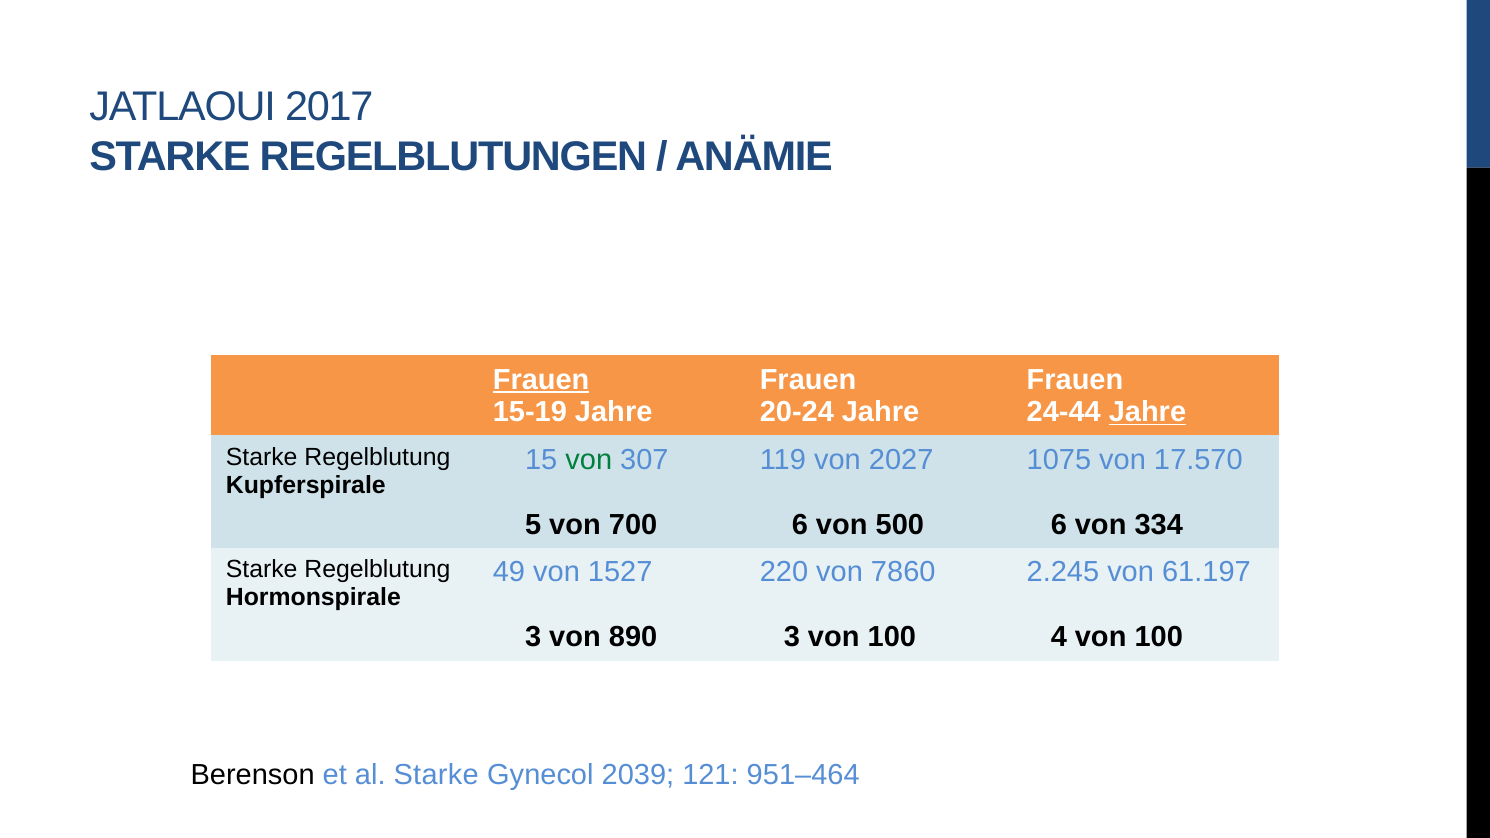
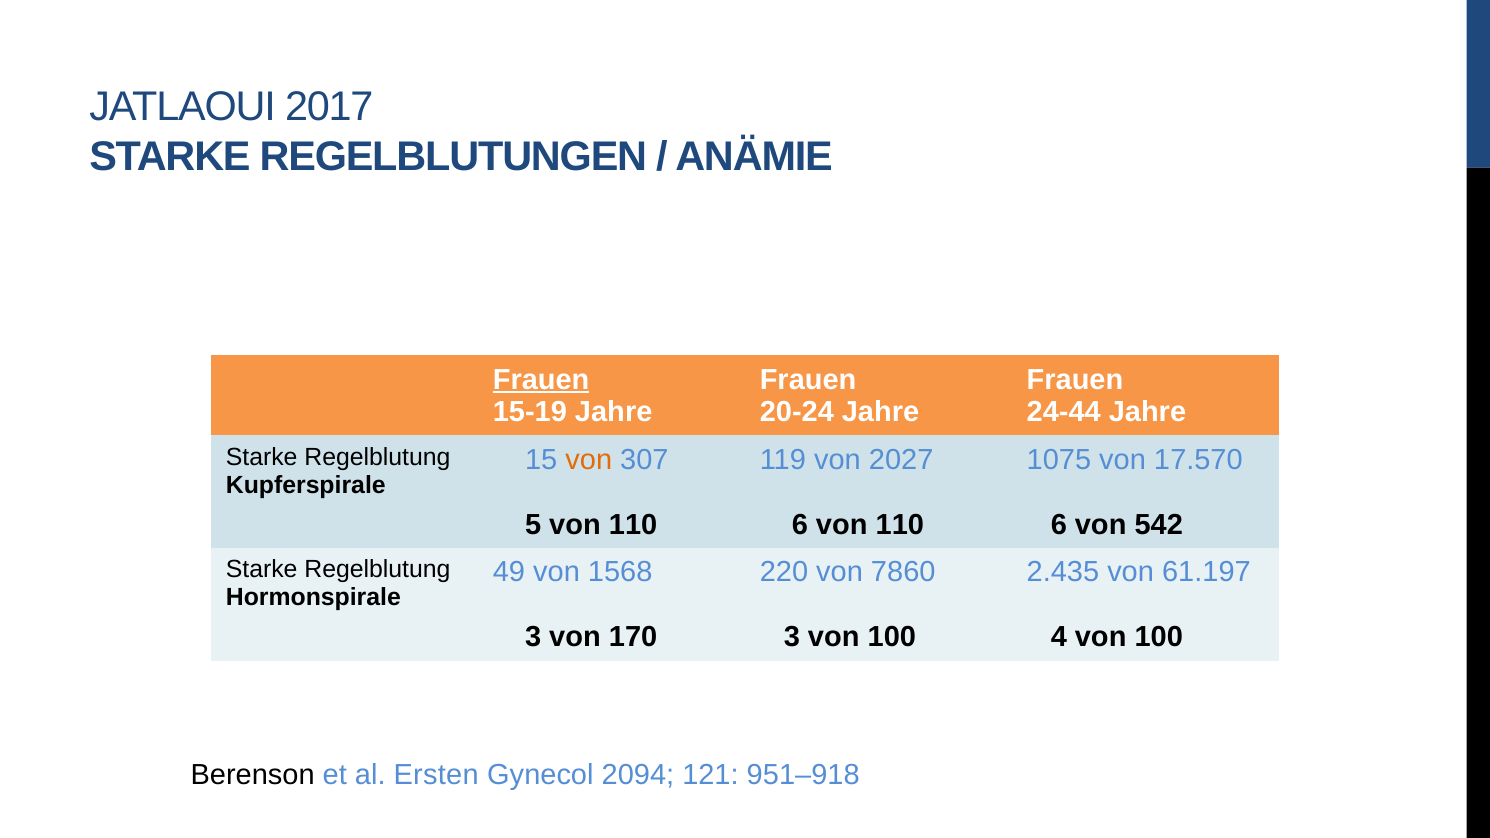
Jahre at (1147, 412) underline: present -> none
von at (589, 460) colour: green -> orange
5 von 700: 700 -> 110
6 von 500: 500 -> 110
334: 334 -> 542
1527: 1527 -> 1568
2.245: 2.245 -> 2.435
890: 890 -> 170
al Starke: Starke -> Ersten
2039: 2039 -> 2094
951–464: 951–464 -> 951–918
